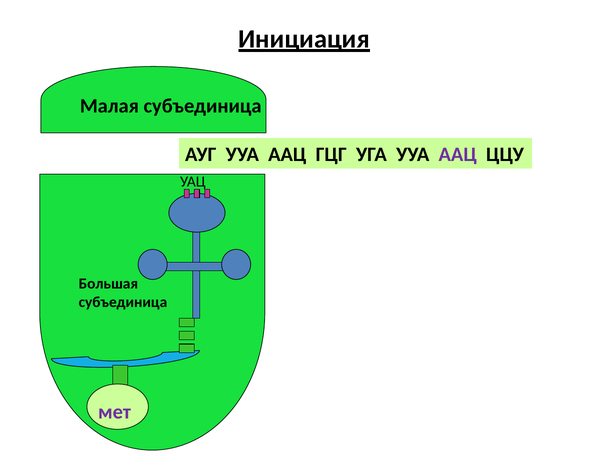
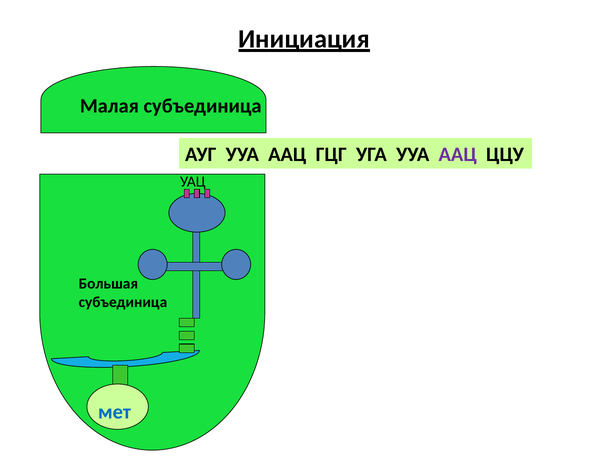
мет colour: purple -> blue
